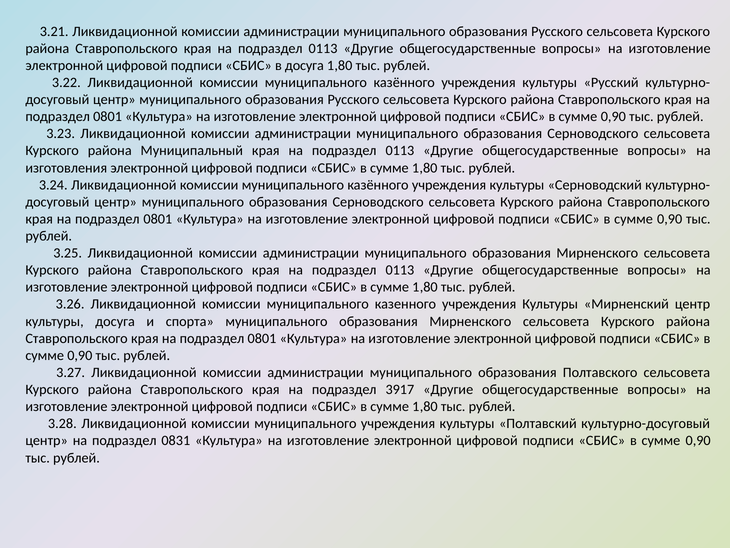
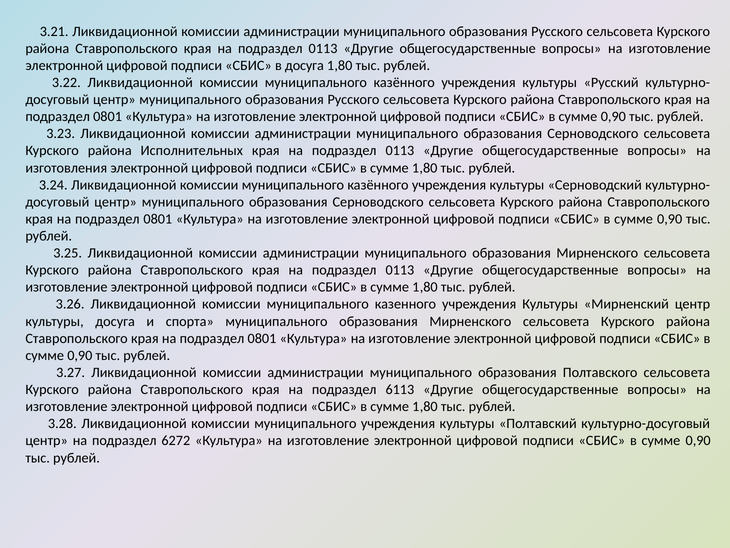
Муниципальный: Муниципальный -> Исполнительных
3917: 3917 -> 6113
0831: 0831 -> 6272
